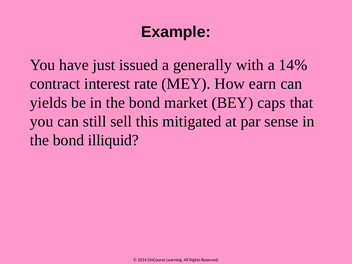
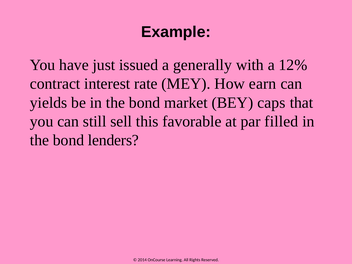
14%: 14% -> 12%
mitigated: mitigated -> favorable
sense: sense -> filled
illiquid: illiquid -> lenders
